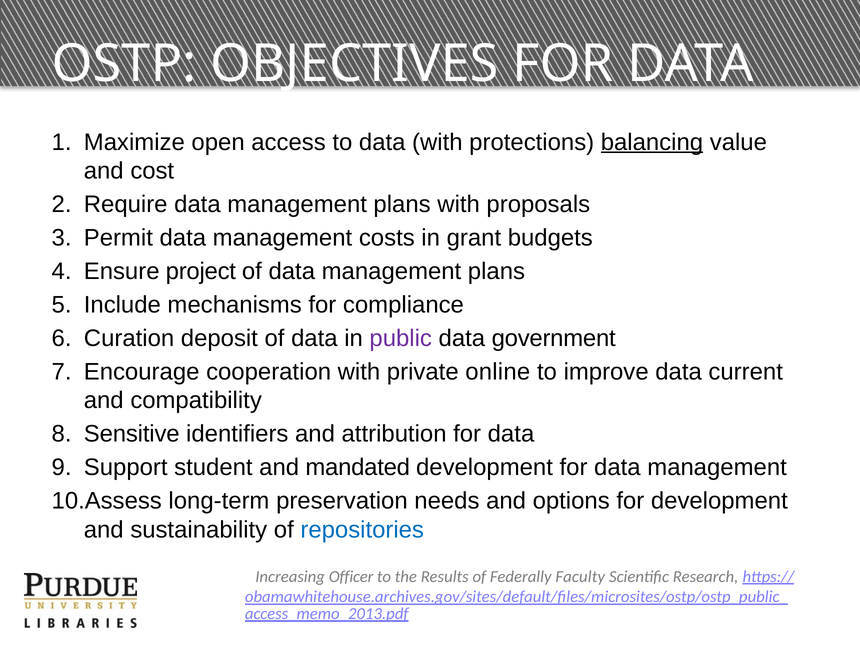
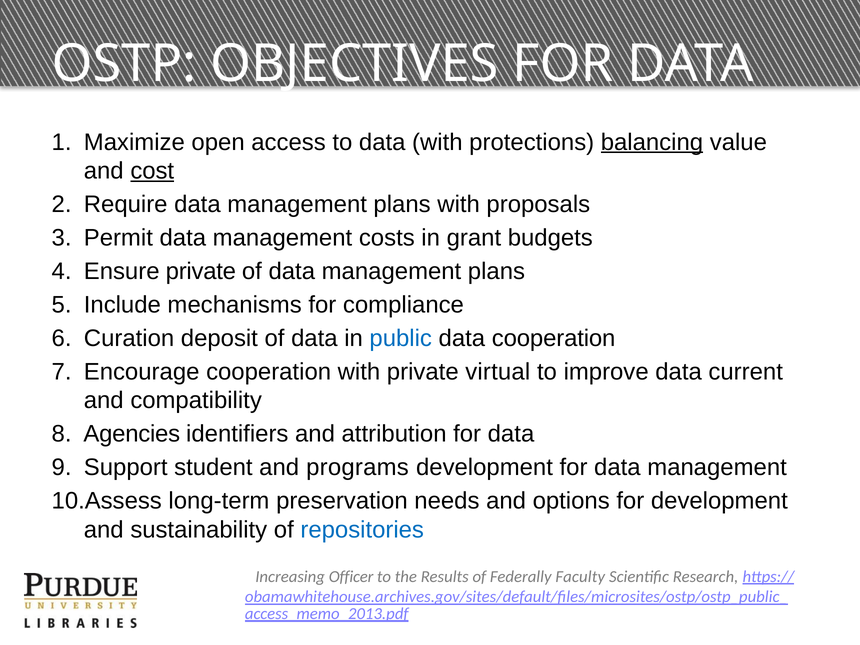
cost underline: none -> present
Ensure project: project -> private
public colour: purple -> blue
data government: government -> cooperation
online: online -> virtual
Sensitive: Sensitive -> Agencies
mandated: mandated -> programs
